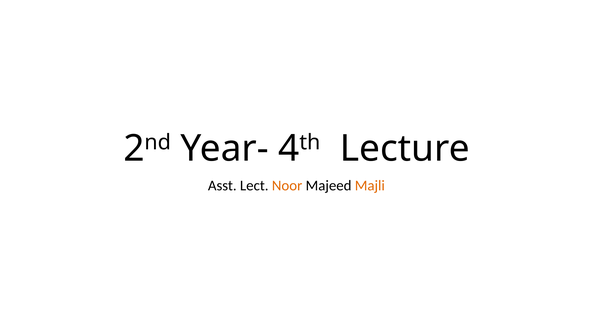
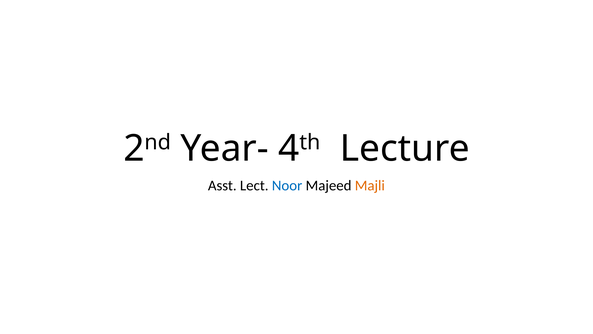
Noor colour: orange -> blue
